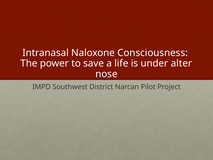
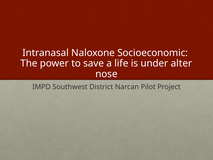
Consciousness: Consciousness -> Socioeconomic
